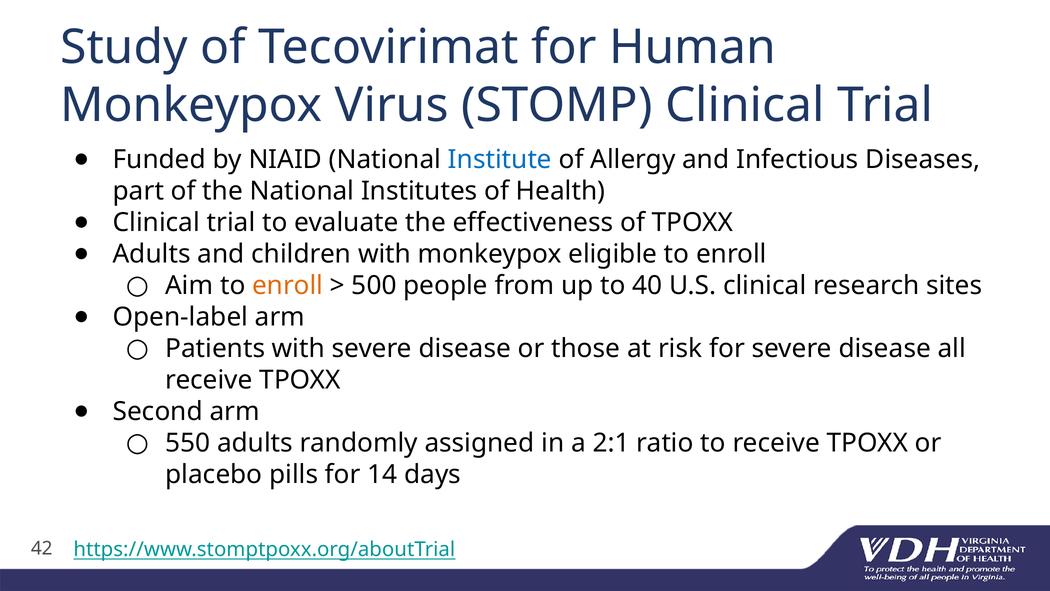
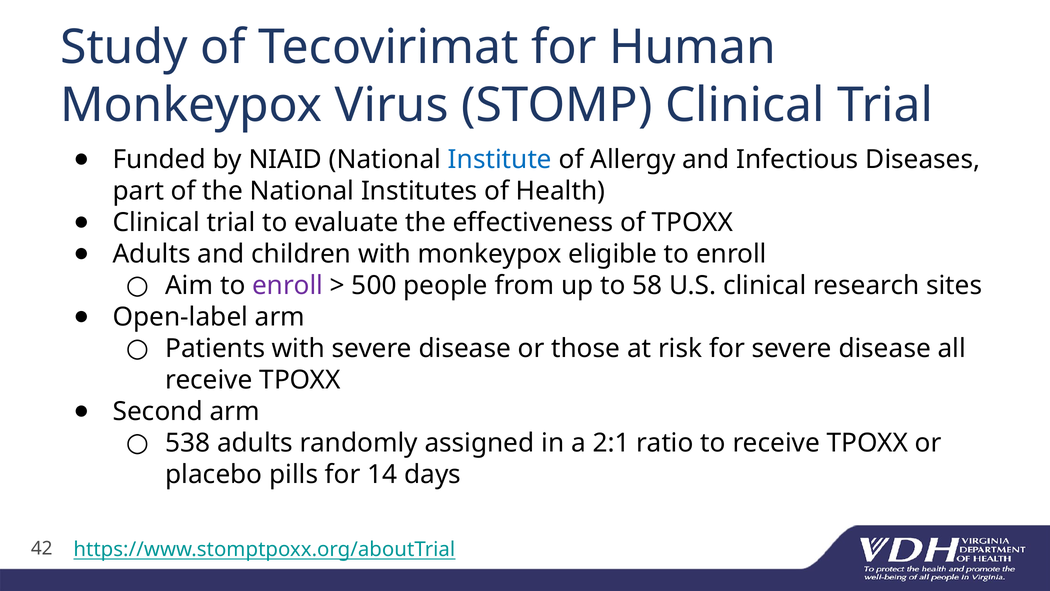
enroll at (288, 285) colour: orange -> purple
40: 40 -> 58
550: 550 -> 538
